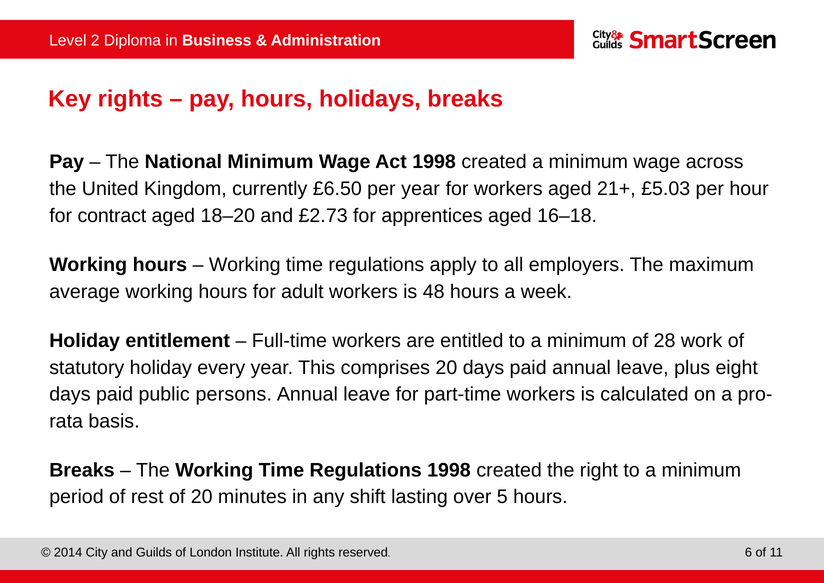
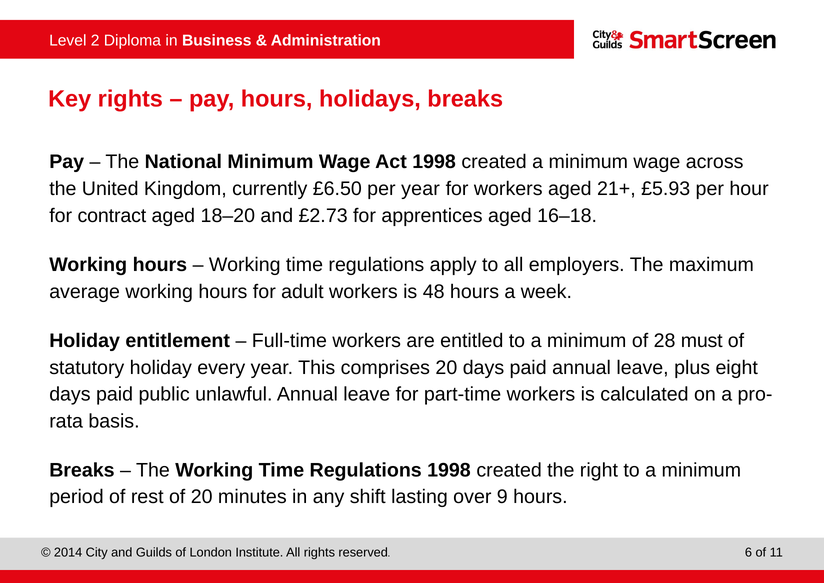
£5.03: £5.03 -> £5.93
work: work -> must
persons: persons -> unlawful
5: 5 -> 9
